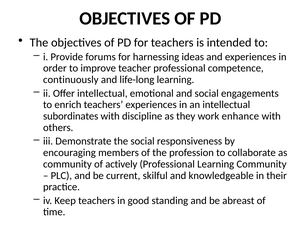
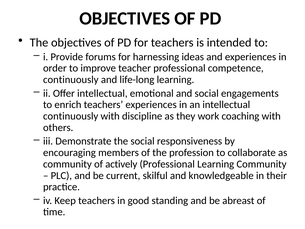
subordinates at (71, 116): subordinates -> continuously
enhance: enhance -> coaching
